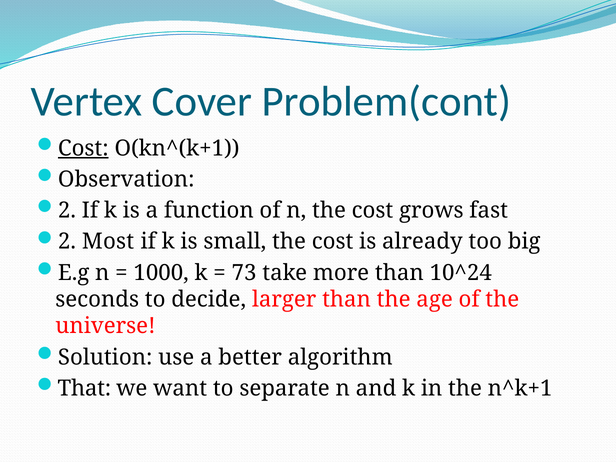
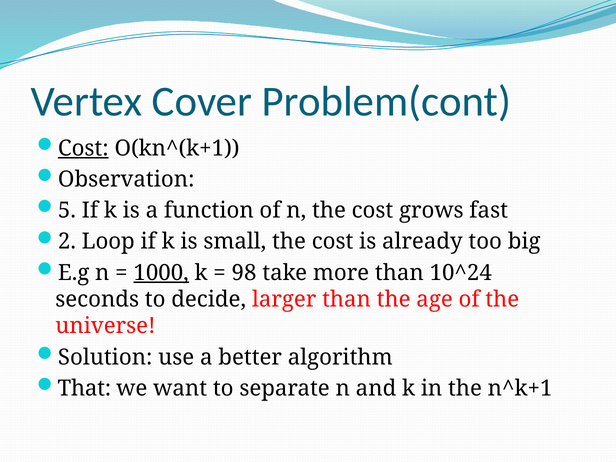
2 at (67, 211): 2 -> 5
Most: Most -> Loop
1000 underline: none -> present
73: 73 -> 98
